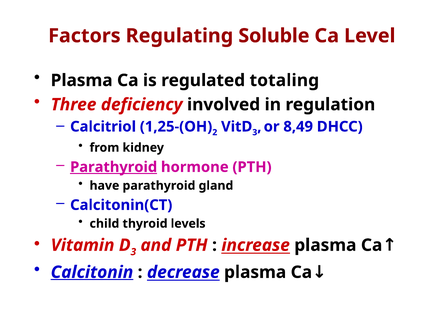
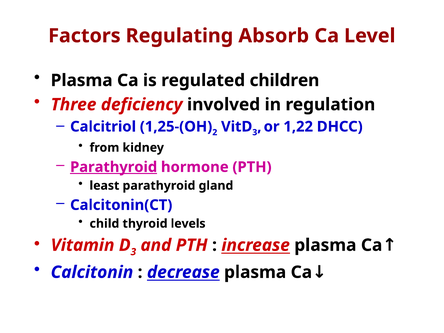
Soluble: Soluble -> Absorb
totaling: totaling -> children
8,49: 8,49 -> 1,22
have: have -> least
Calcitonin underline: present -> none
